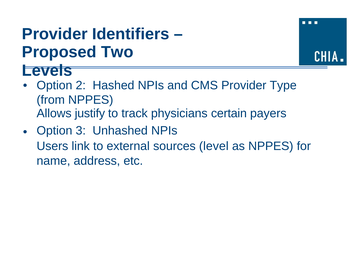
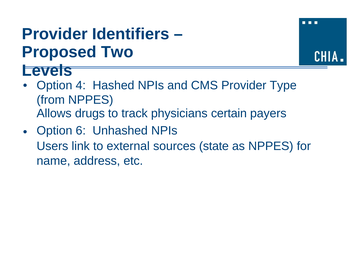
2: 2 -> 4
justify: justify -> drugs
3: 3 -> 6
level: level -> state
